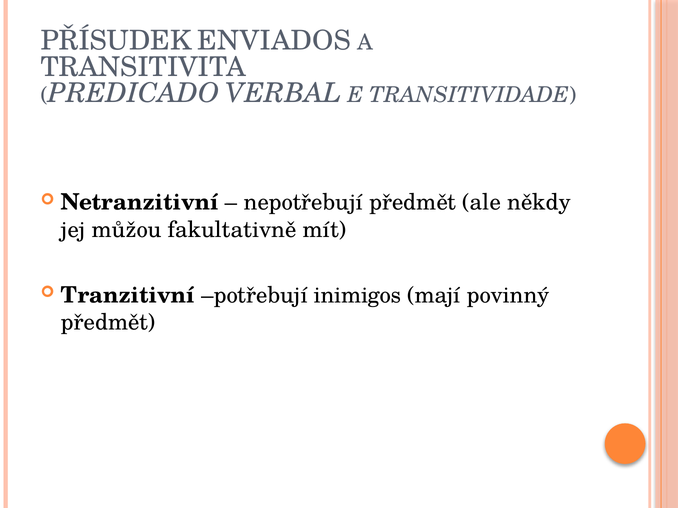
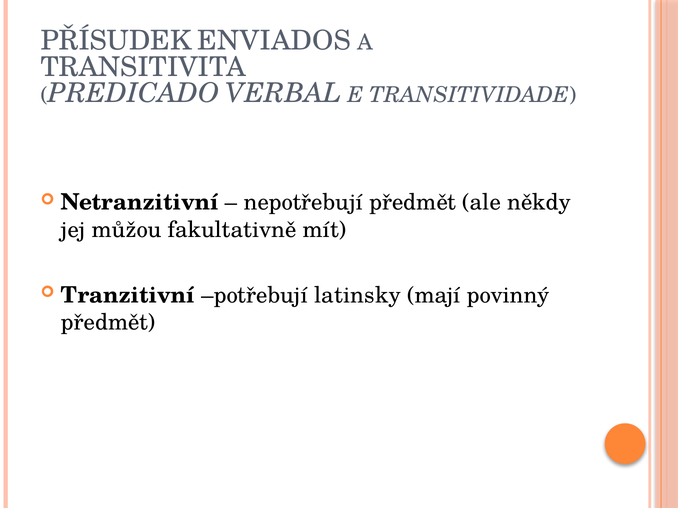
inimigos: inimigos -> latinsky
